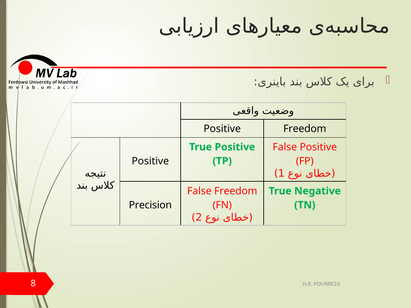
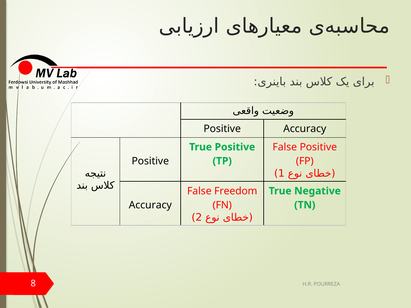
Positive Freedom: Freedom -> Accuracy
Precision at (150, 205): Precision -> Accuracy
